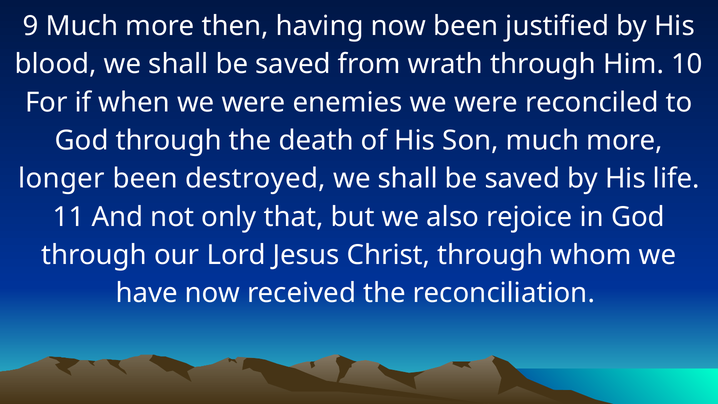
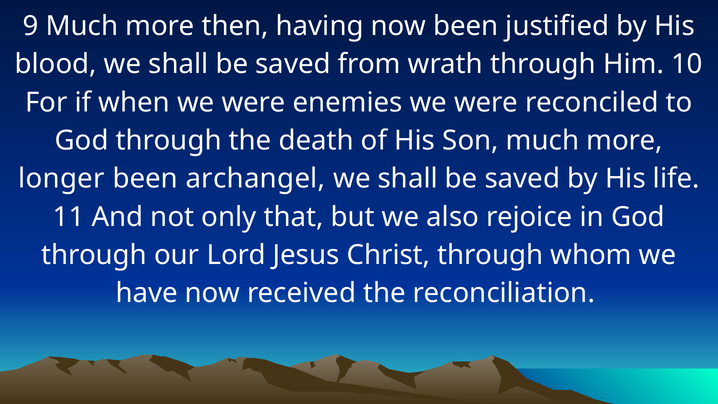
destroyed: destroyed -> archangel
